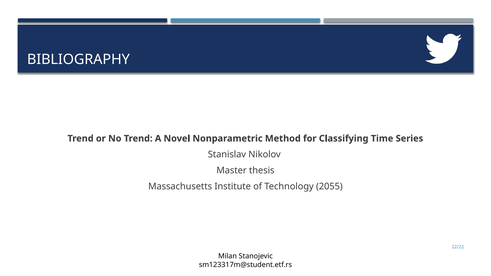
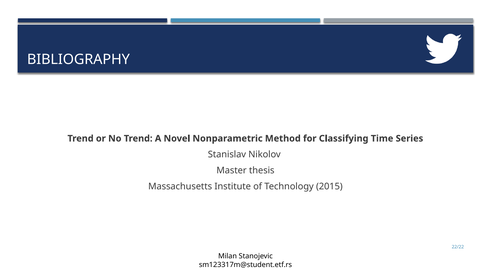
2055: 2055 -> 2015
